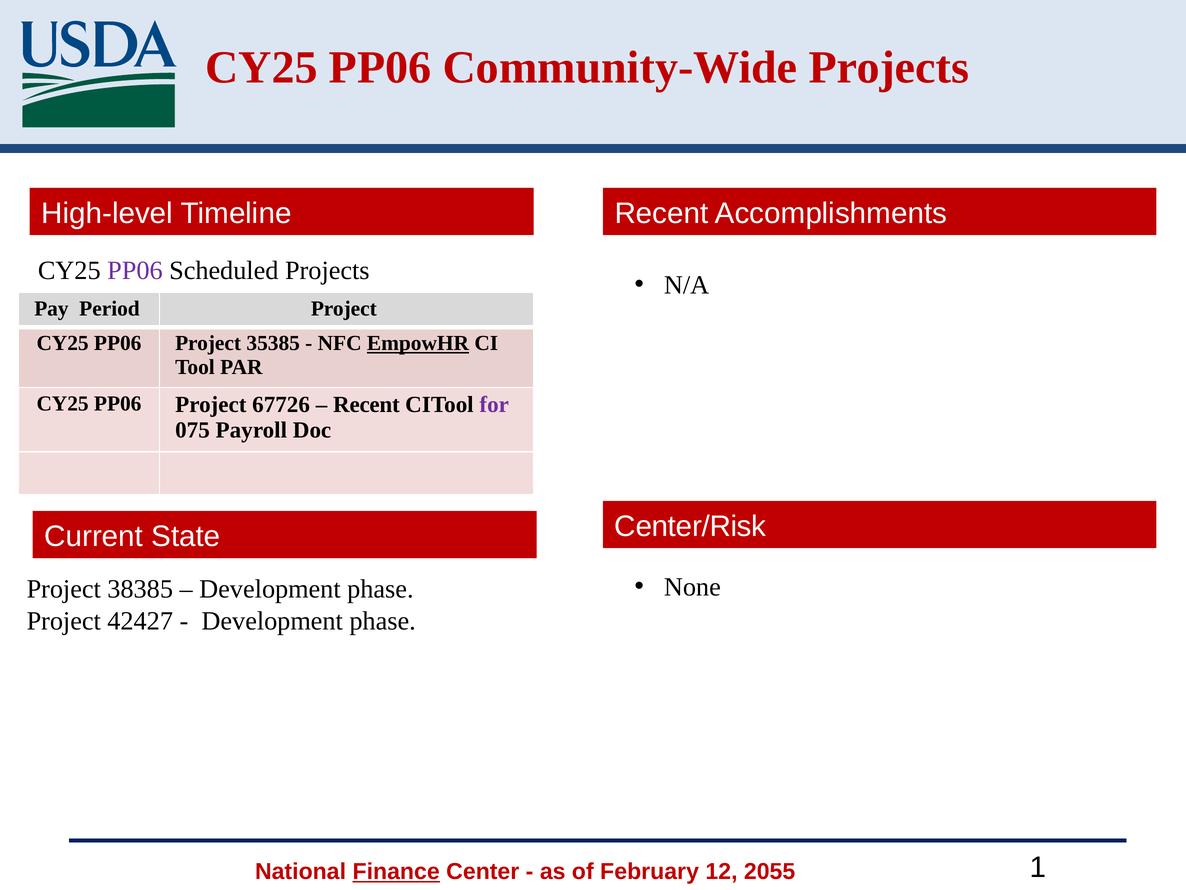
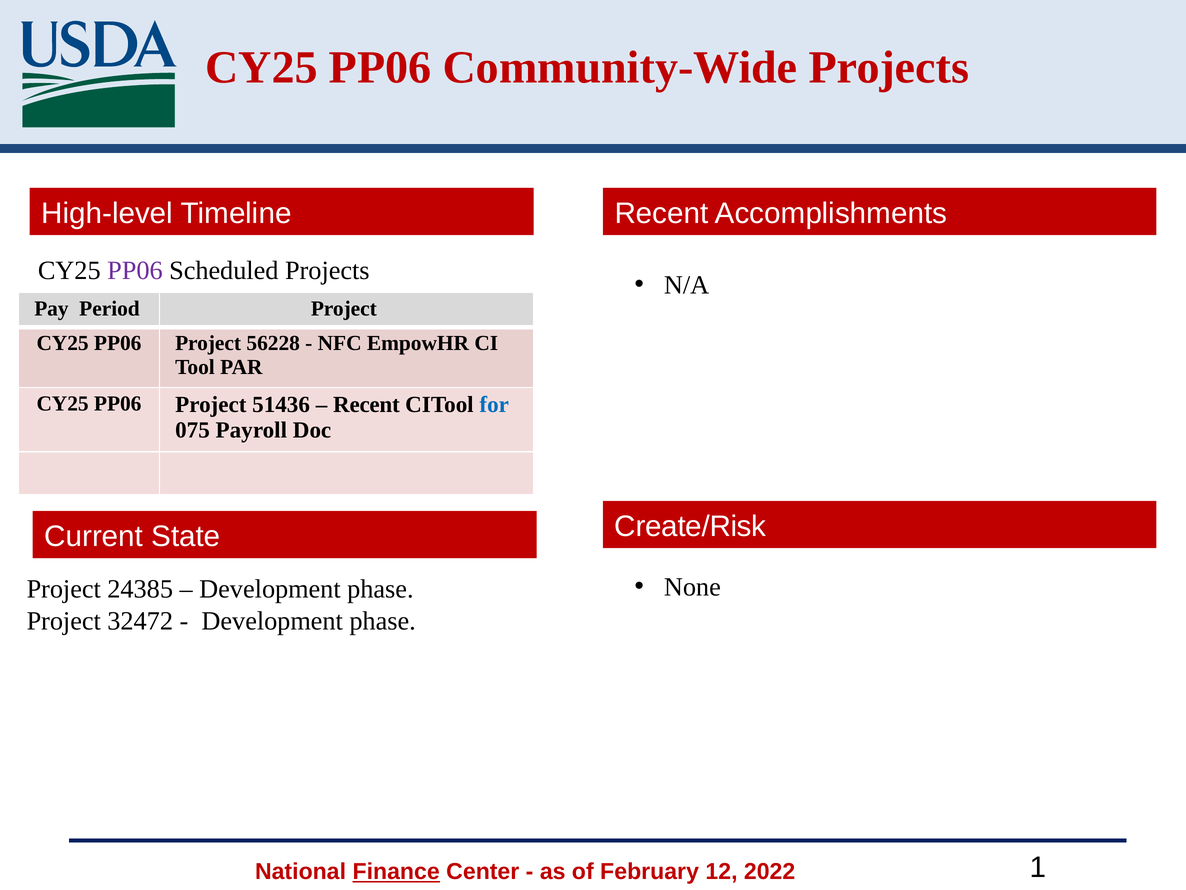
35385: 35385 -> 56228
EmpowHR underline: present -> none
67726: 67726 -> 51436
for colour: purple -> blue
Center/Risk: Center/Risk -> Create/Risk
38385: 38385 -> 24385
42427: 42427 -> 32472
2055: 2055 -> 2022
